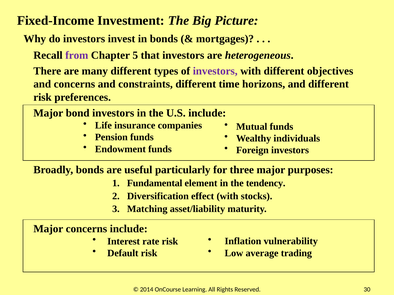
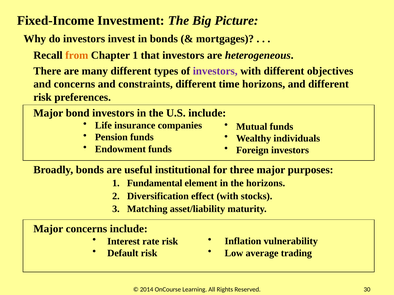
from colour: purple -> orange
Chapter 5: 5 -> 1
particularly: particularly -> institutional
the tendency: tendency -> horizons
